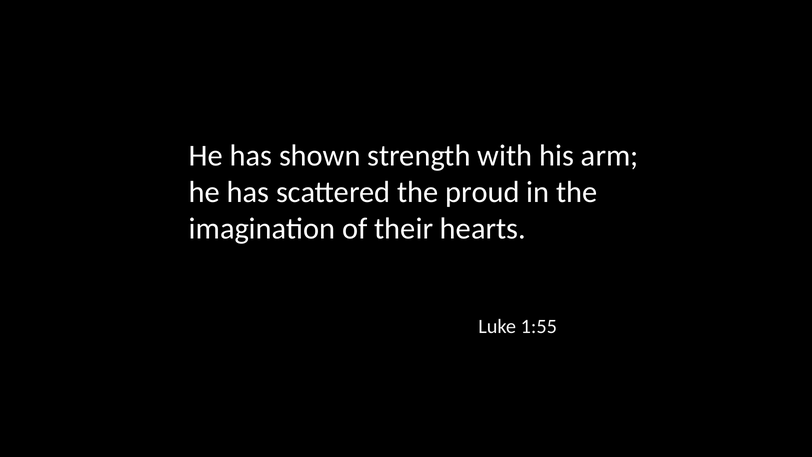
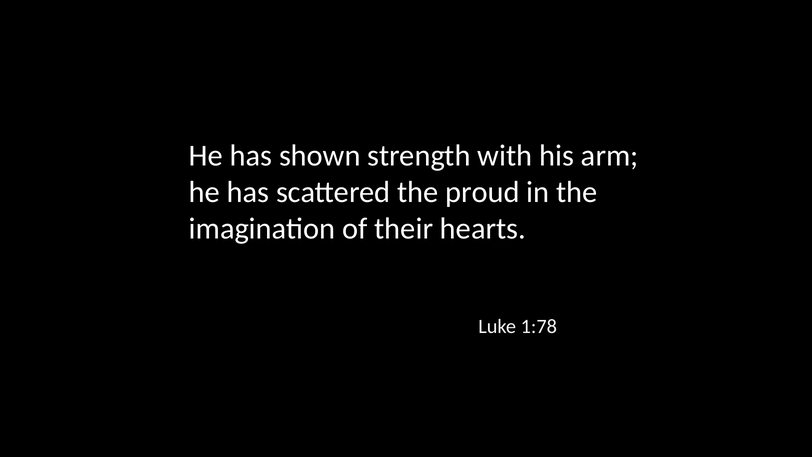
1:55: 1:55 -> 1:78
